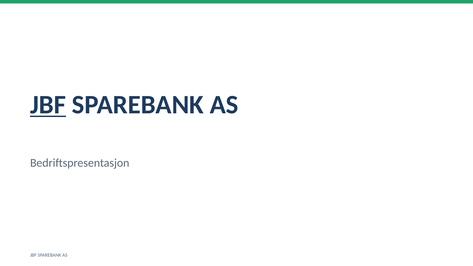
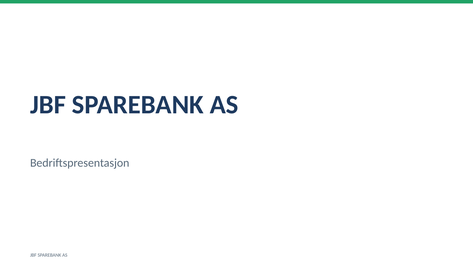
JBF at (48, 105) underline: present -> none
